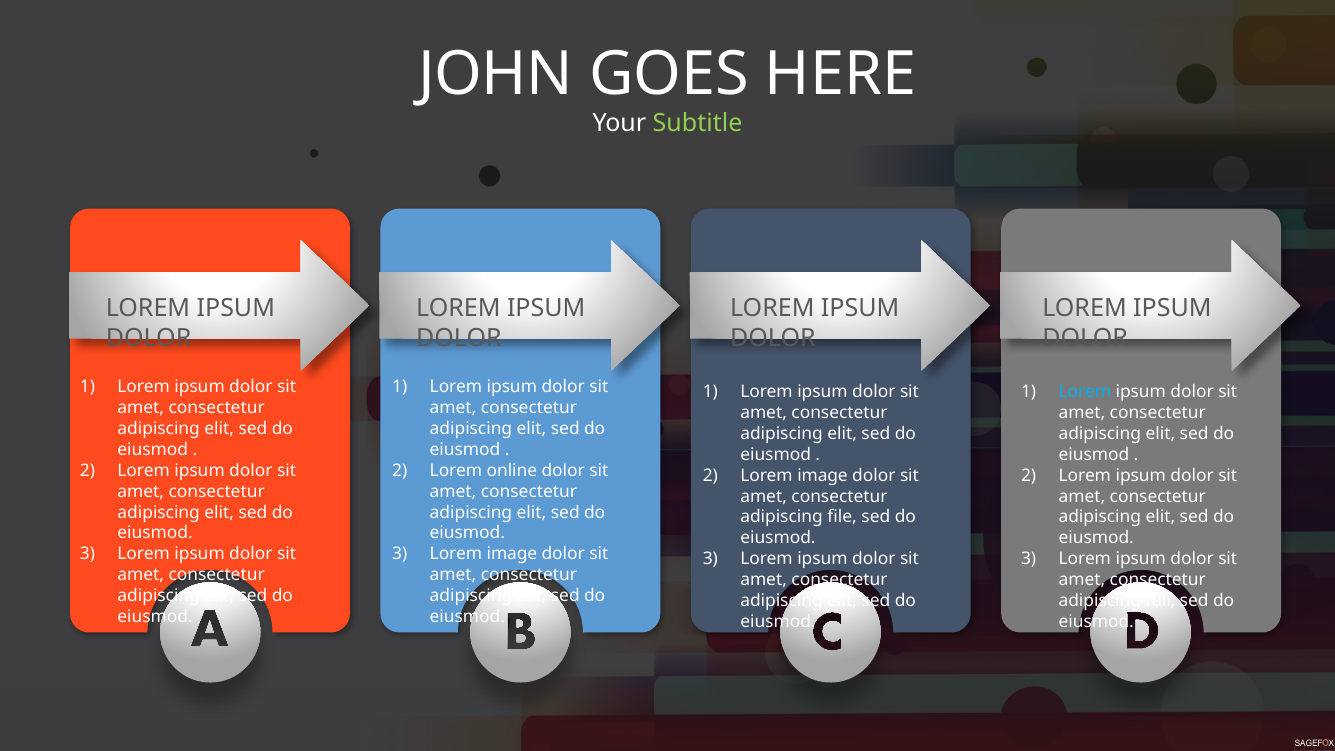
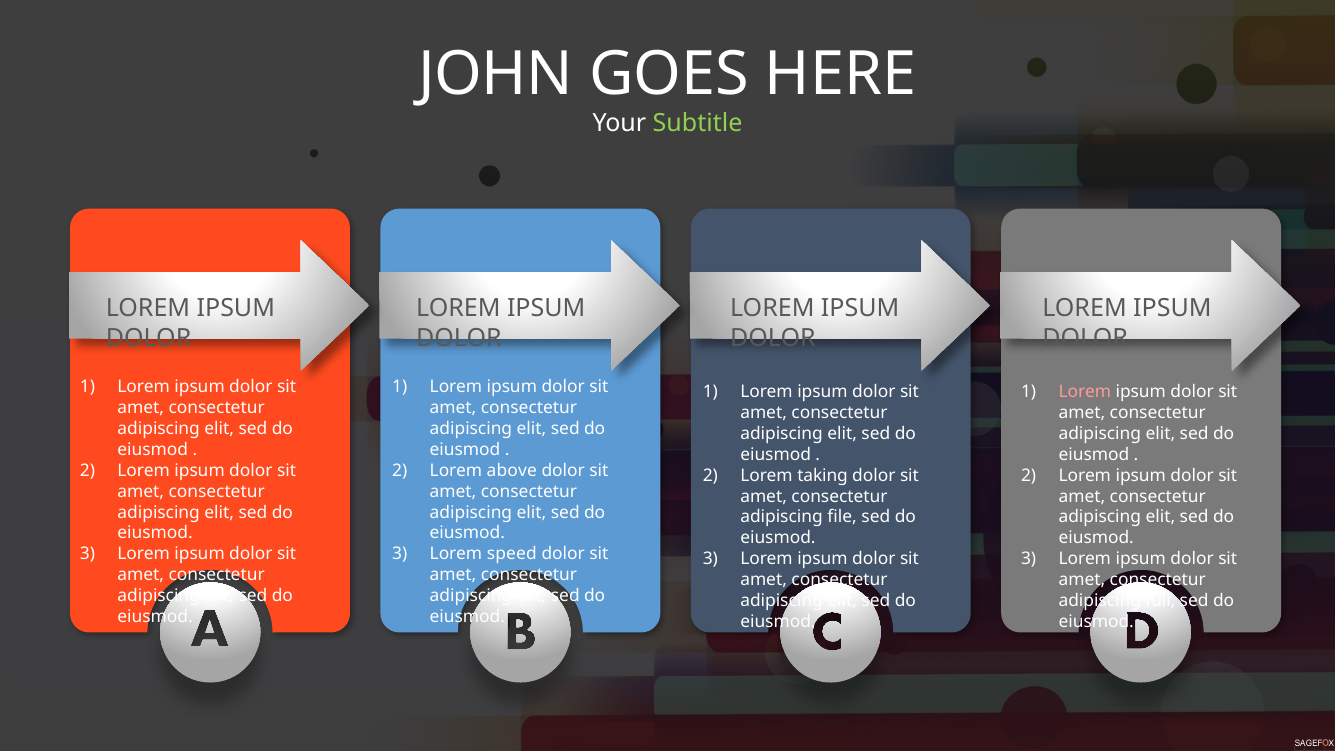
Lorem at (1085, 392) colour: light blue -> pink
online: online -> above
image at (823, 475): image -> taking
image at (512, 554): image -> speed
